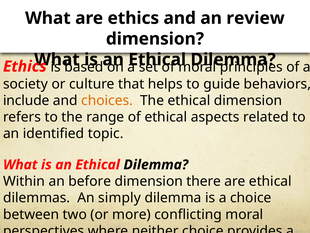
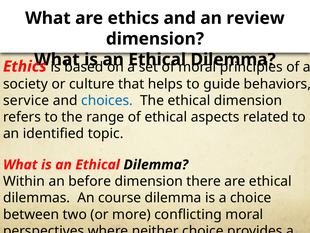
include: include -> service
choices colour: orange -> blue
simply: simply -> course
